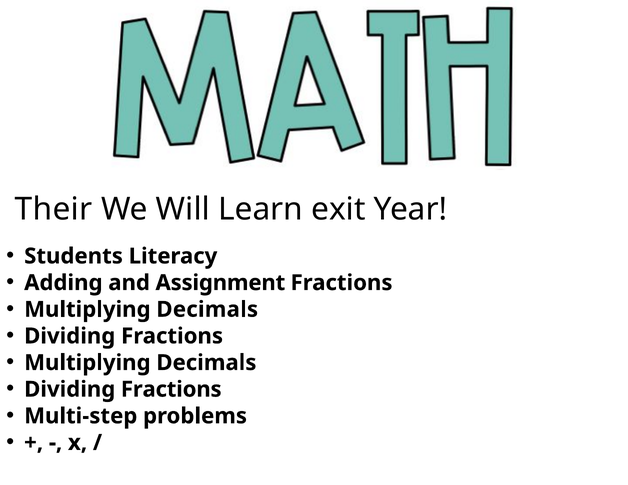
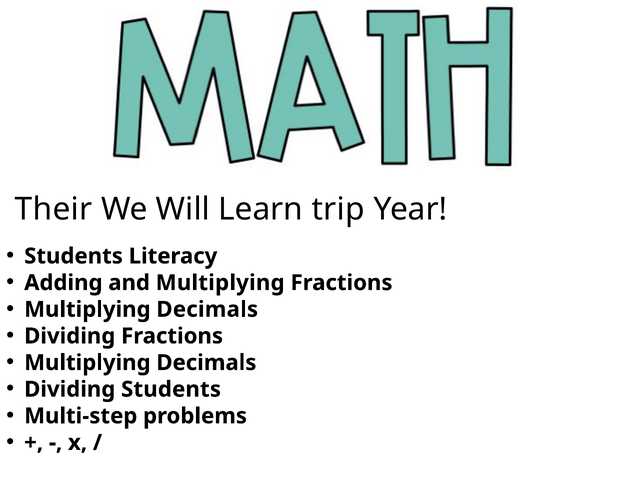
exit: exit -> trip
and Assignment: Assignment -> Multiplying
Fractions at (171, 390): Fractions -> Students
